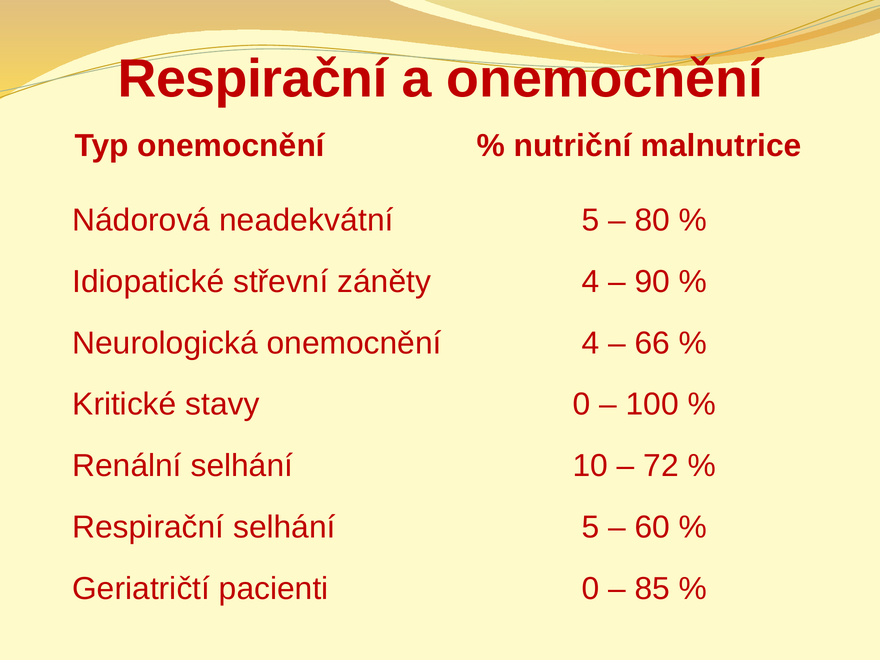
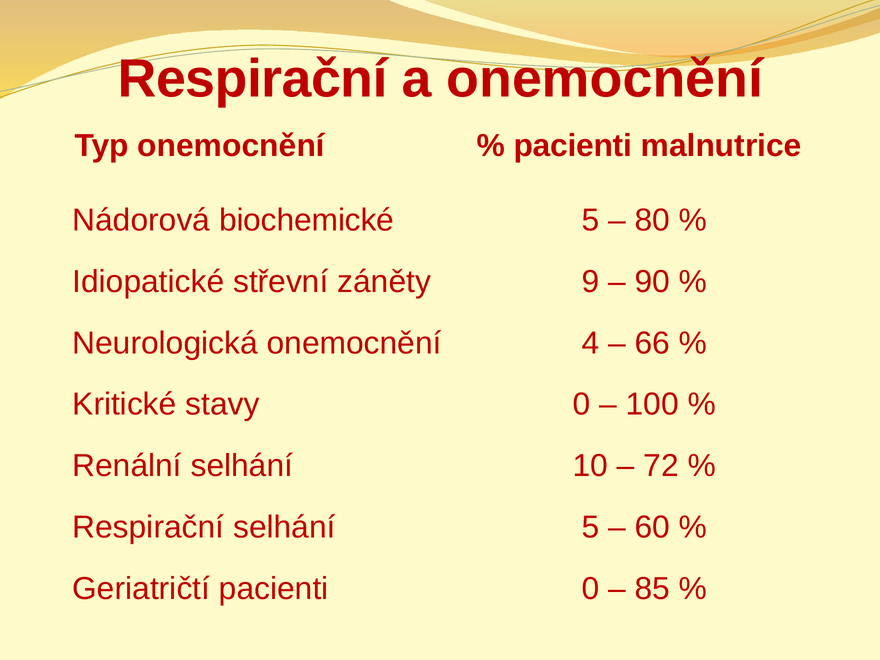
nutriční at (573, 146): nutriční -> pacienti
neadekvátní: neadekvátní -> biochemické
záněty 4: 4 -> 9
